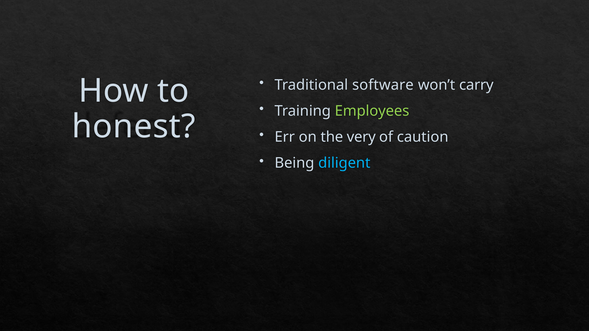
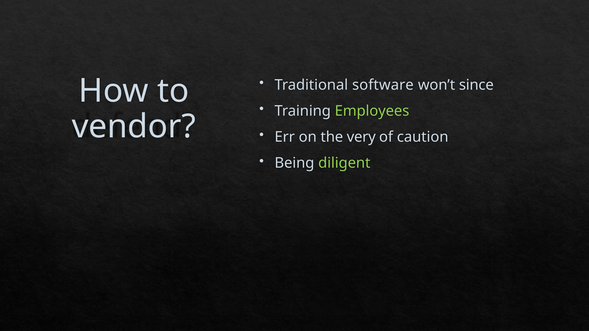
carry: carry -> since
honest: honest -> vendor
diligent colour: light blue -> light green
